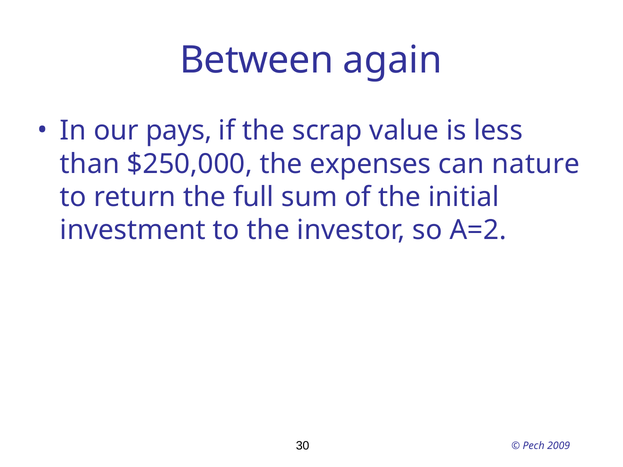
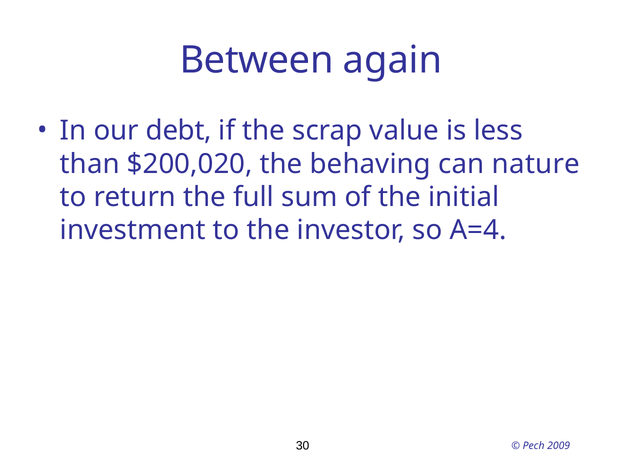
pays: pays -> debt
$250,000: $250,000 -> $200,020
expenses: expenses -> behaving
A=2: A=2 -> A=4
